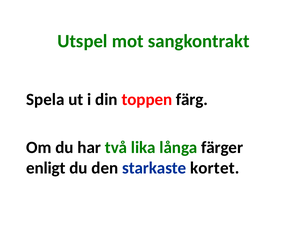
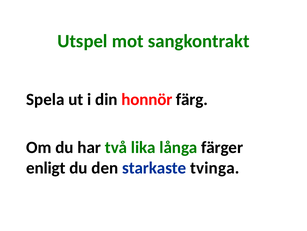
toppen: toppen -> honnör
kortet: kortet -> tvinga
